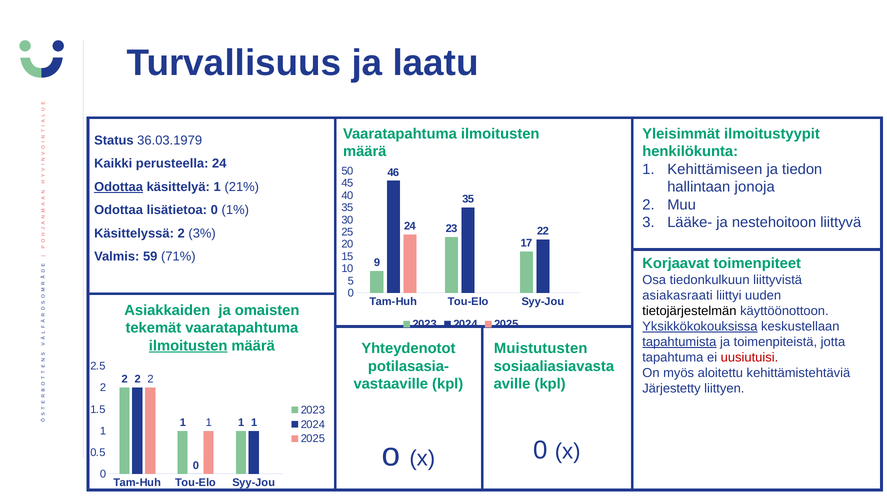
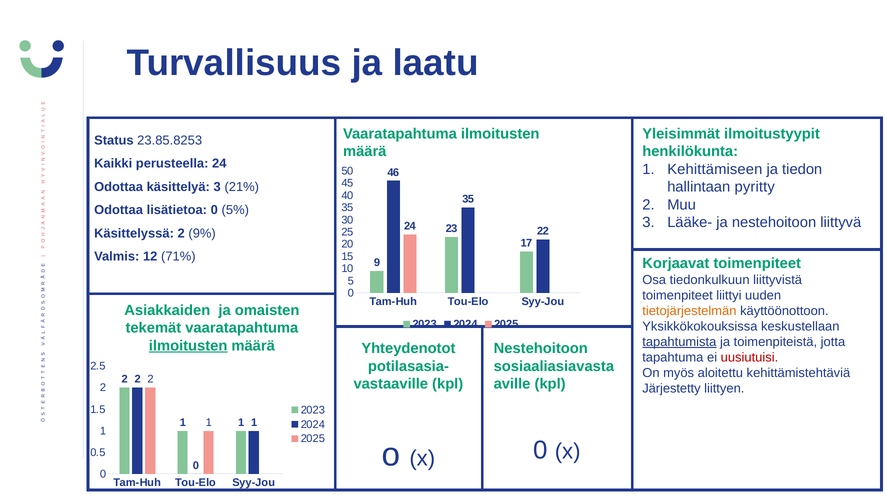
36.03.1979: 36.03.1979 -> 23.85.8253
jonoja: jonoja -> pyritty
Odottaa at (119, 187) underline: present -> none
käsittelyä 1: 1 -> 3
1%: 1% -> 5%
3%: 3% -> 9%
59: 59 -> 12
asiakasraati at (677, 295): asiakasraati -> toimenpiteet
tietojärjestelmän colour: black -> orange
Yksikkökokouksissa underline: present -> none
Muistutusten at (541, 348): Muistutusten -> Nestehoitoon
